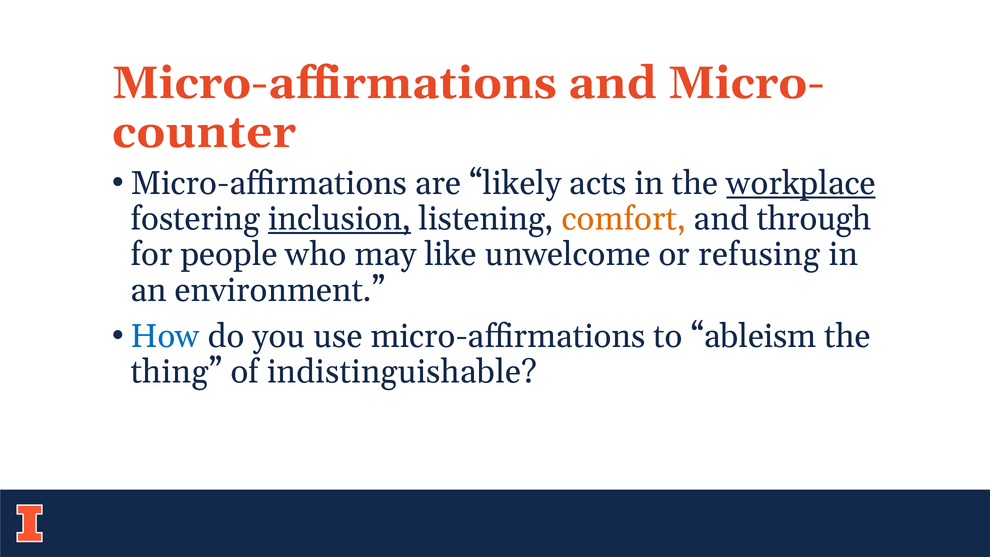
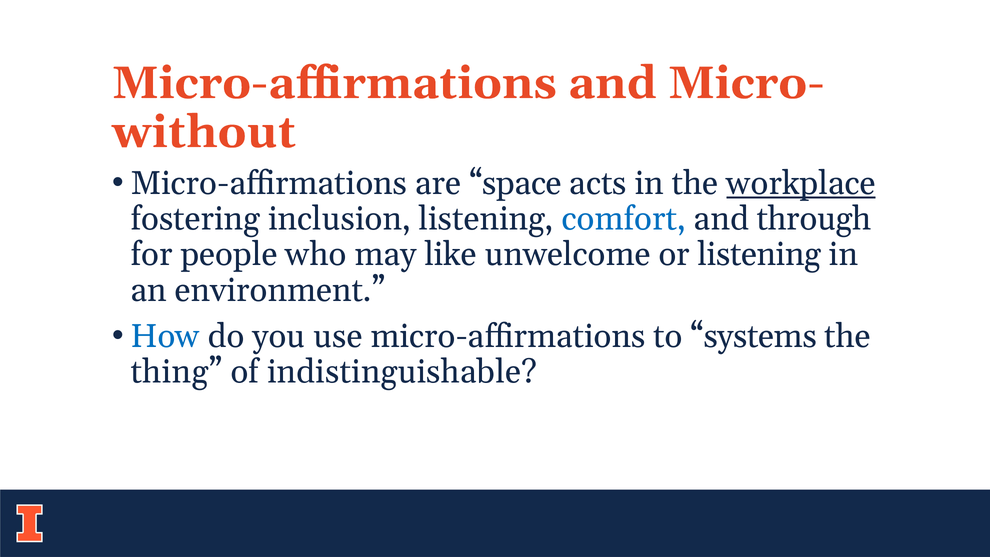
counter: counter -> without
likely: likely -> space
inclusion underline: present -> none
comfort colour: orange -> blue
or refusing: refusing -> listening
ableism: ableism -> systems
